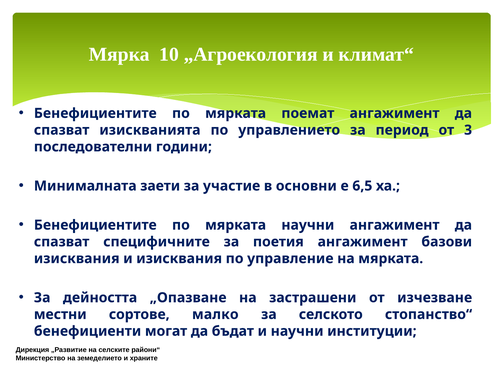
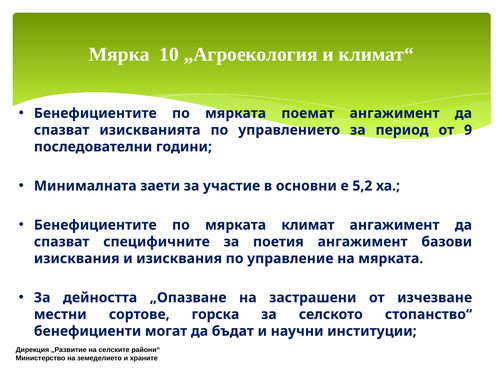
3: 3 -> 9
6,5: 6,5 -> 5,2
мярката научни: научни -> климат
малко: малко -> горска
